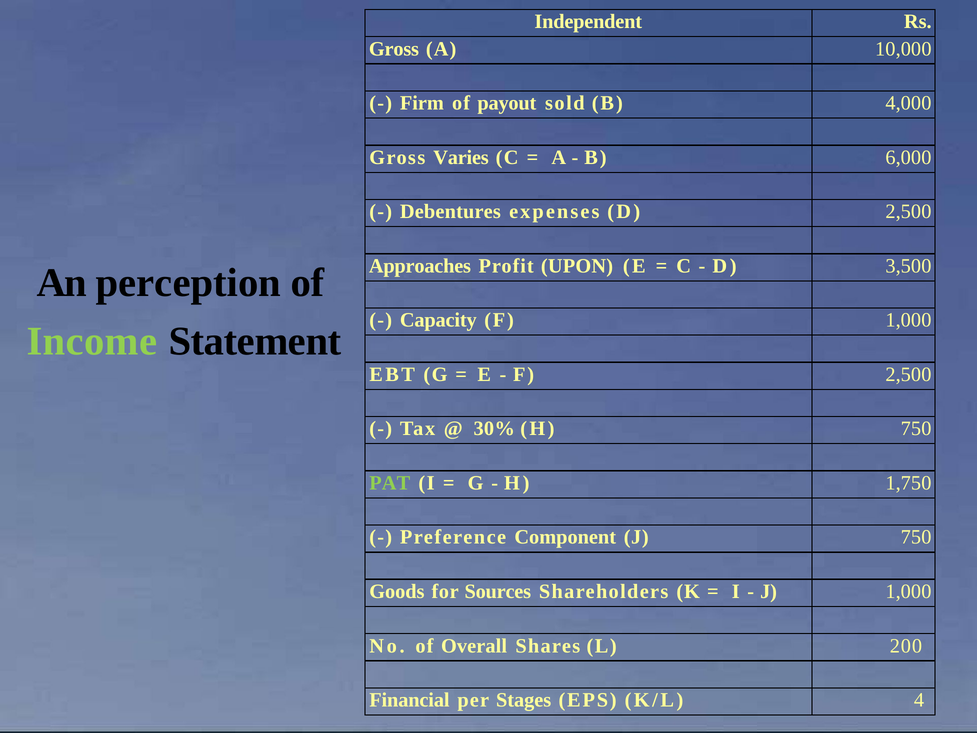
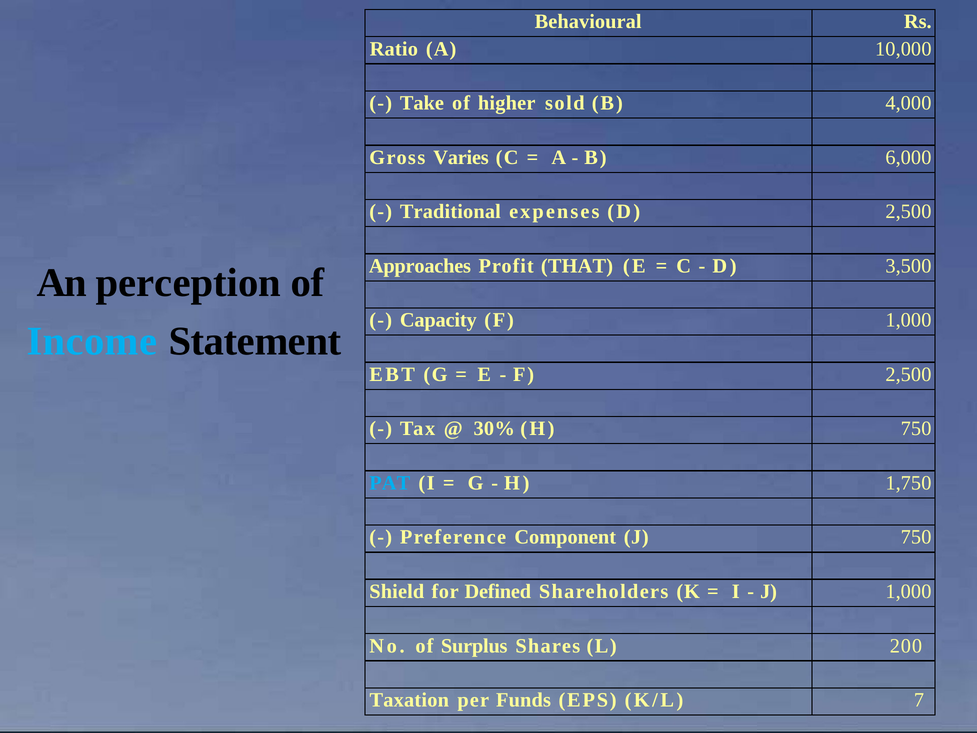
Independent: Independent -> Behavioural
Gross at (394, 49): Gross -> Ratio
Firm: Firm -> Take
payout: payout -> higher
Debentures: Debentures -> Traditional
UPON: UPON -> THAT
Income colour: light green -> light blue
PAT colour: light green -> light blue
Goods: Goods -> Shield
Sources: Sources -> Defined
Overall: Overall -> Surplus
Financial: Financial -> Taxation
Stages: Stages -> Funds
4: 4 -> 7
